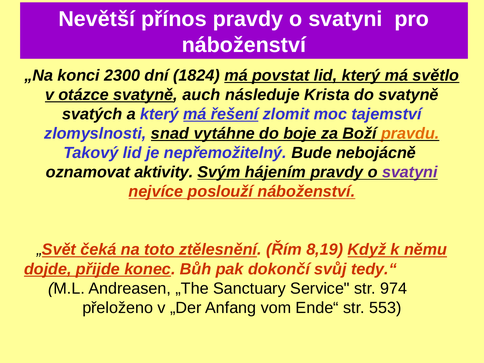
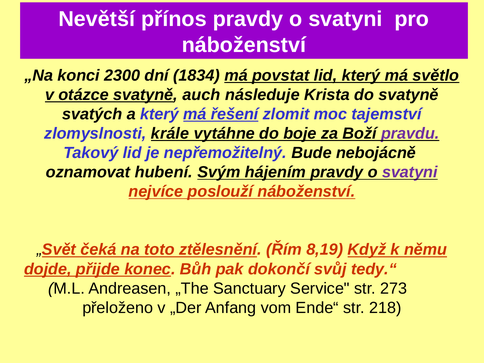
1824: 1824 -> 1834
snad: snad -> krále
pravdu colour: orange -> purple
aktivity: aktivity -> hubení
974: 974 -> 273
553: 553 -> 218
